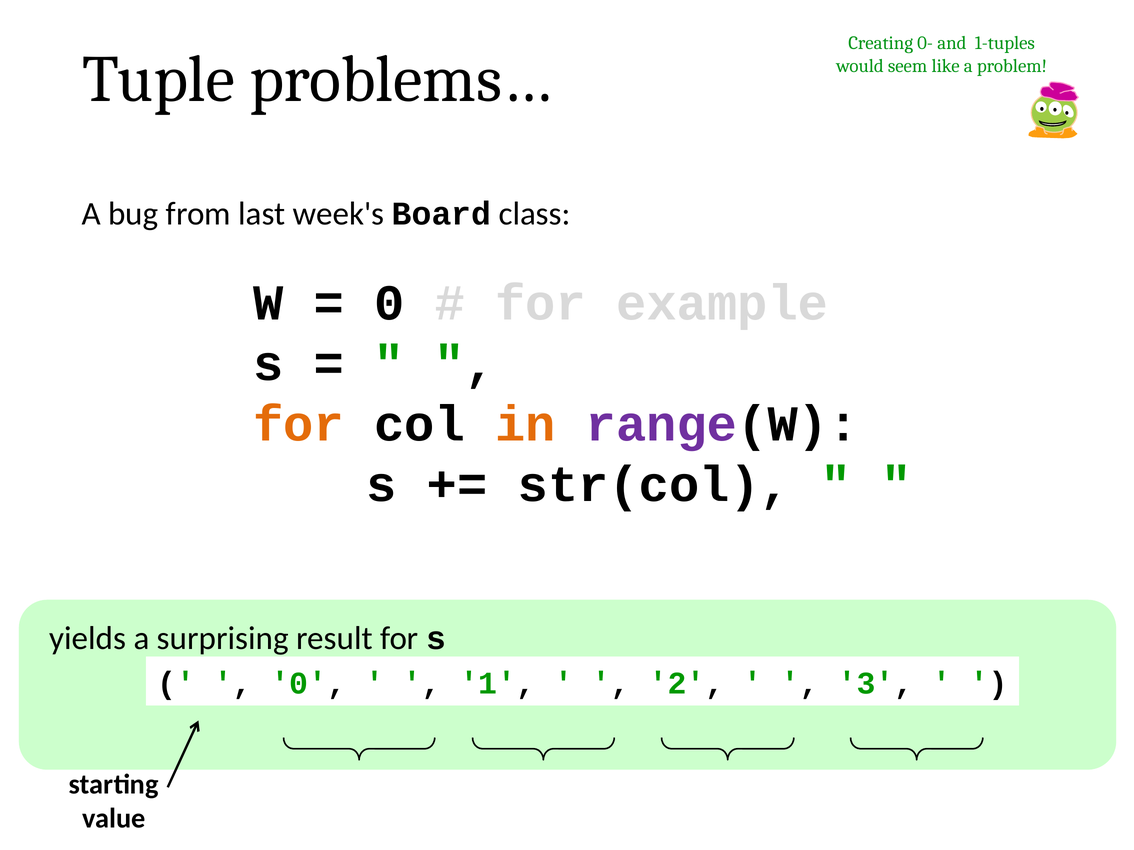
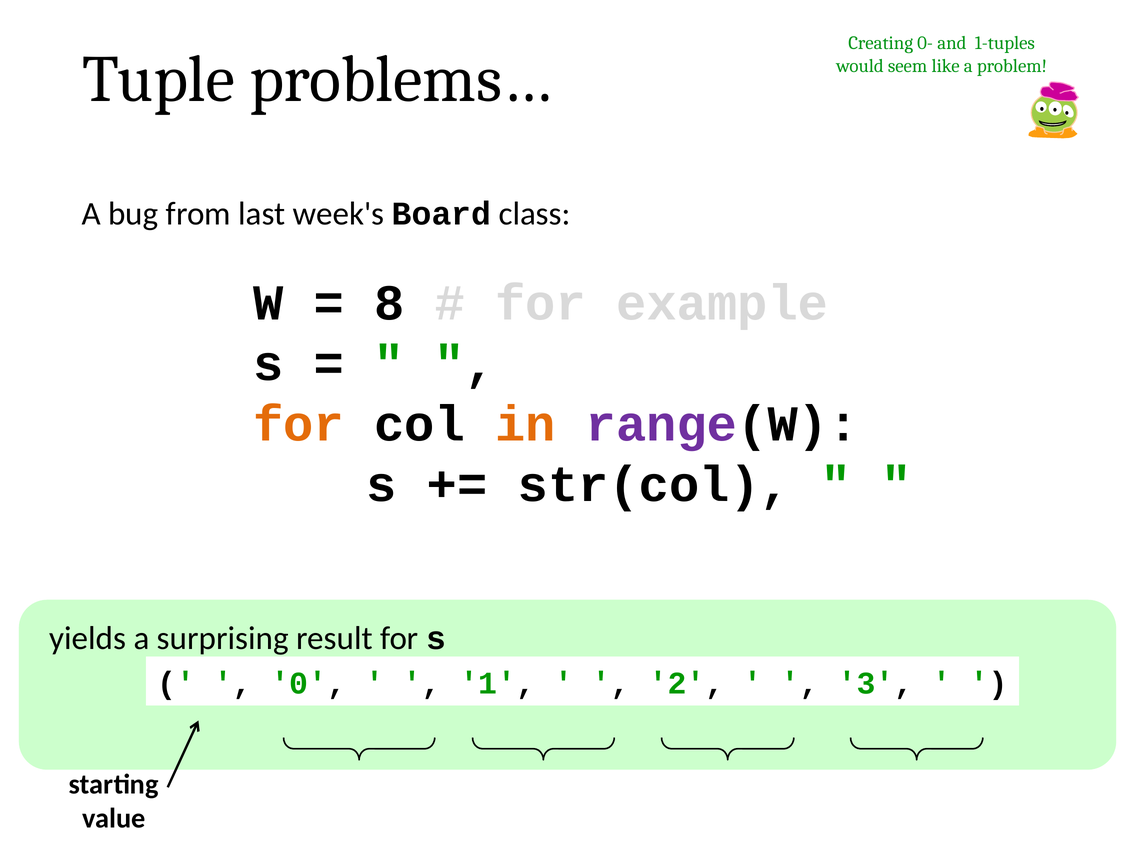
0 at (389, 303): 0 -> 8
